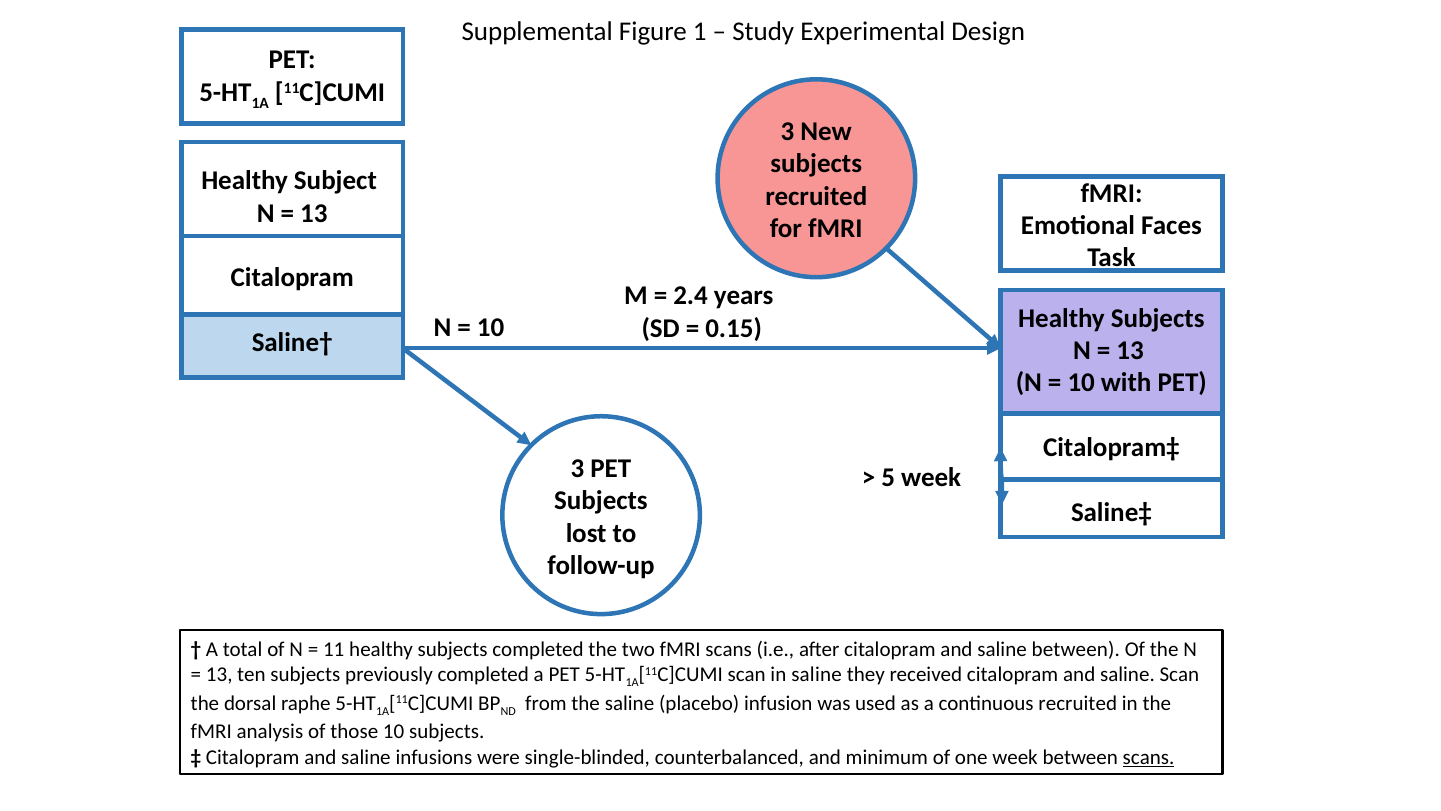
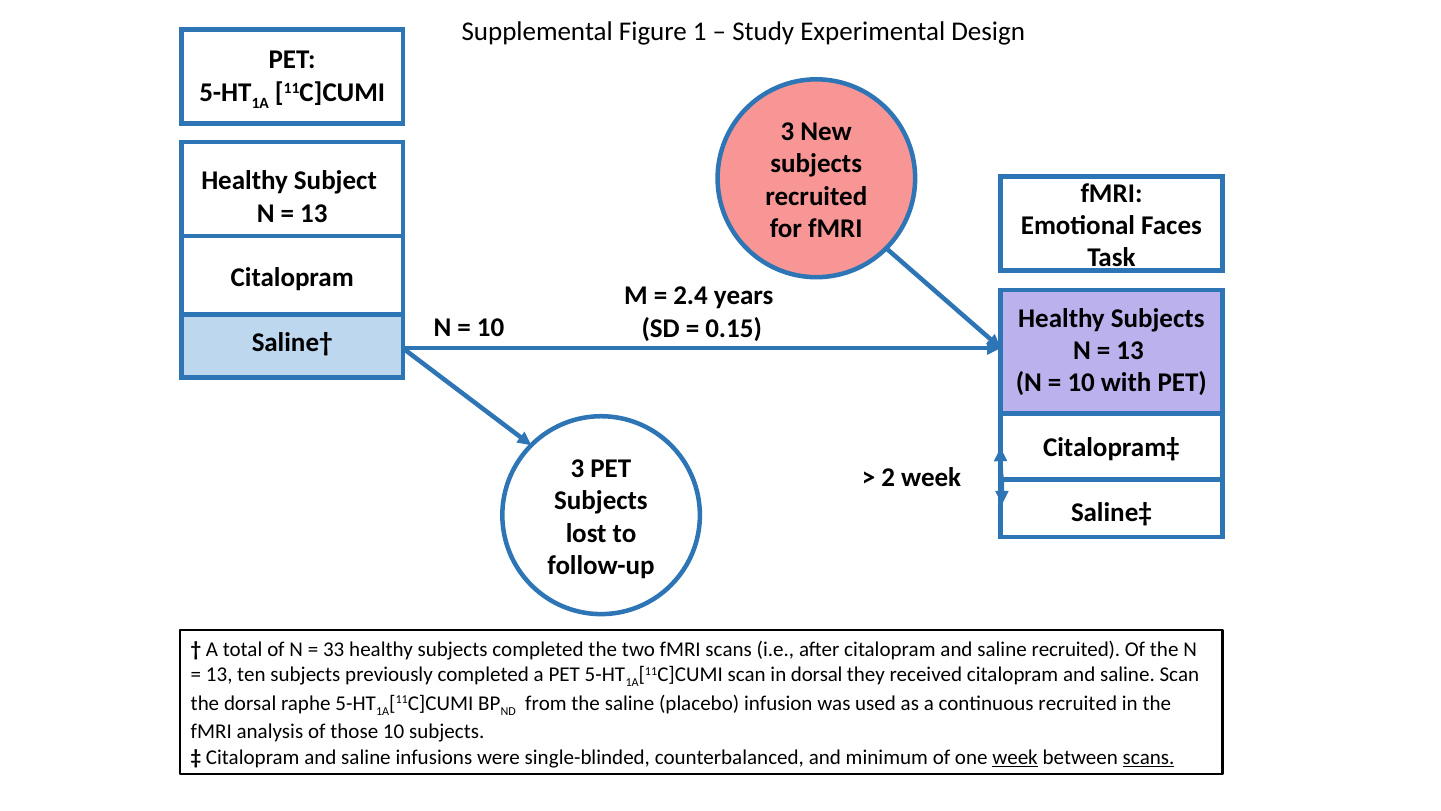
5: 5 -> 2
11: 11 -> 33
saline between: between -> recruited
in saline: saline -> dorsal
week at (1015, 757) underline: none -> present
